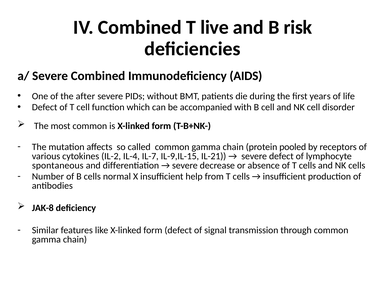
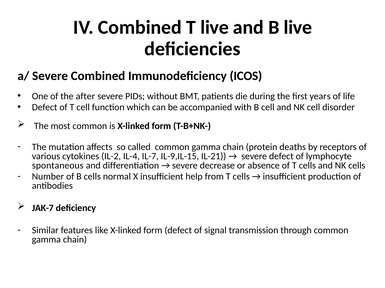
B risk: risk -> live
AIDS: AIDS -> ICOS
pooled: pooled -> deaths
JAK-8: JAK-8 -> JAK-7
